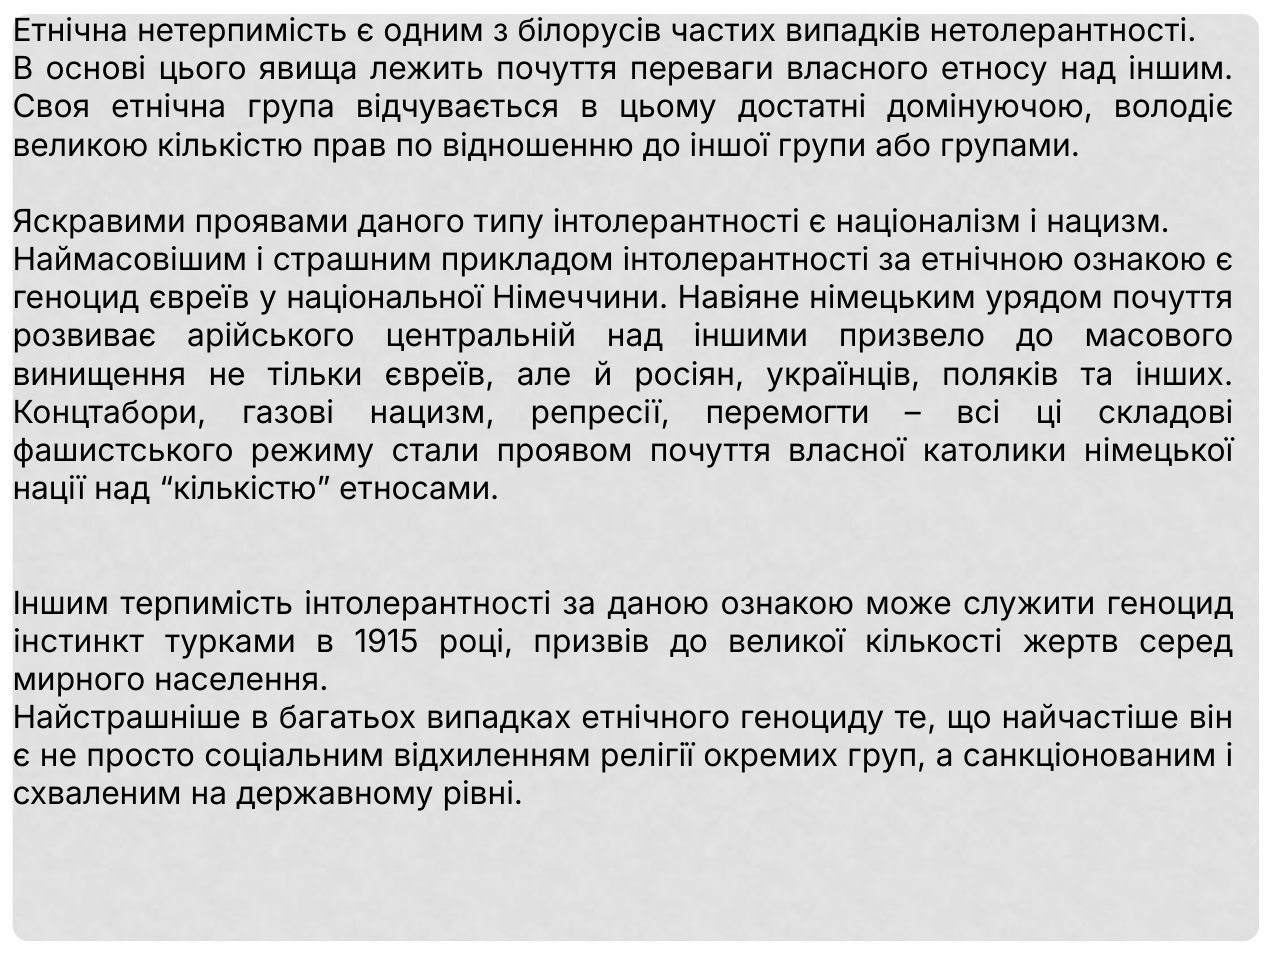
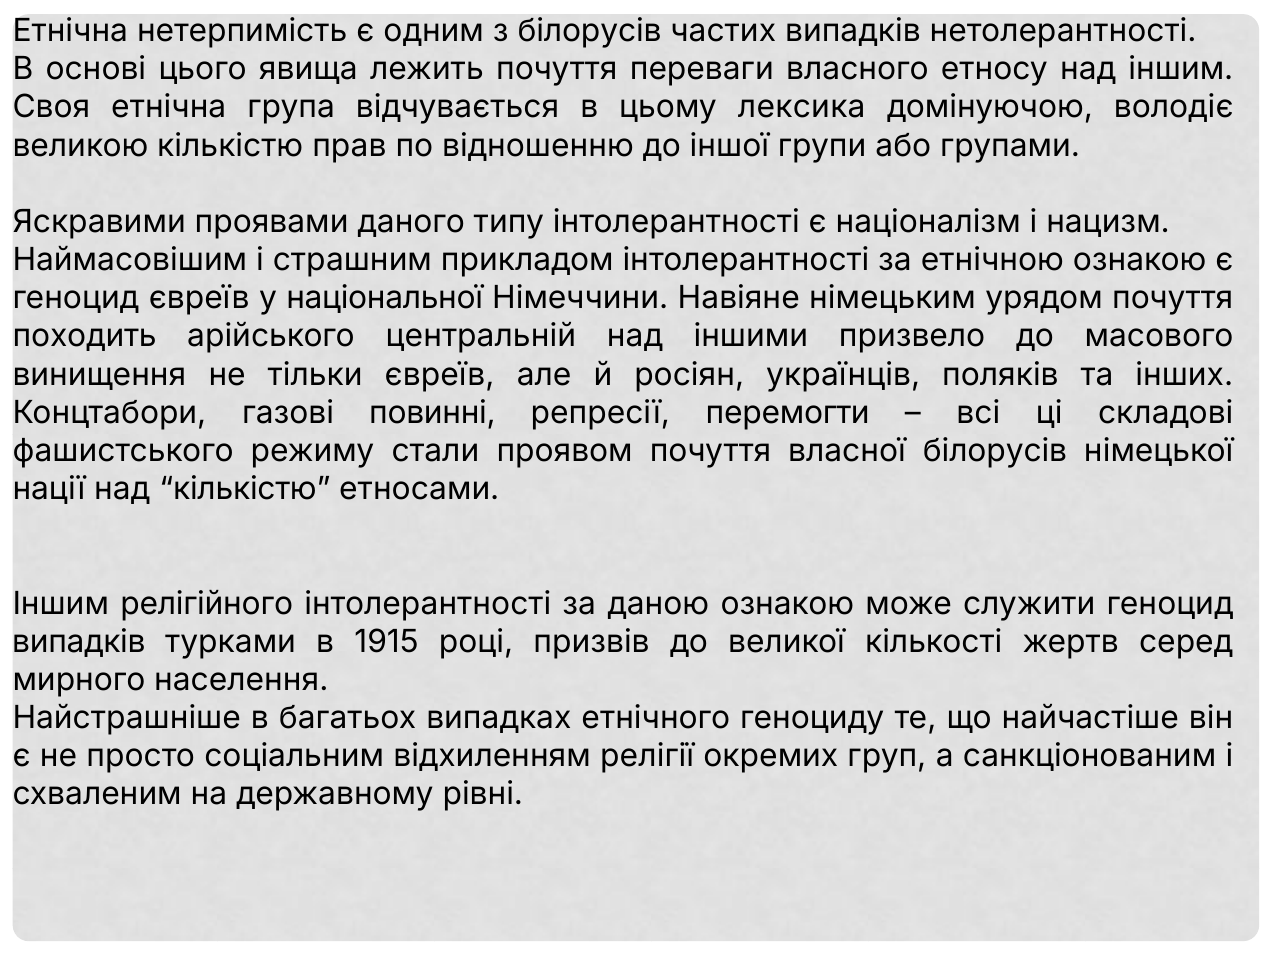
достатні: достатні -> лексика
розвиває: розвиває -> походить
газові нацизм: нацизм -> повинні
власної католики: католики -> білорусів
терпимість: терпимість -> релігійного
інстинкт at (79, 642): інстинкт -> випадків
